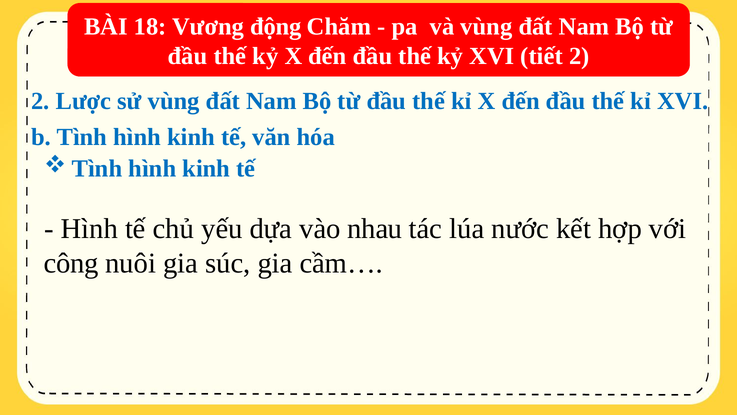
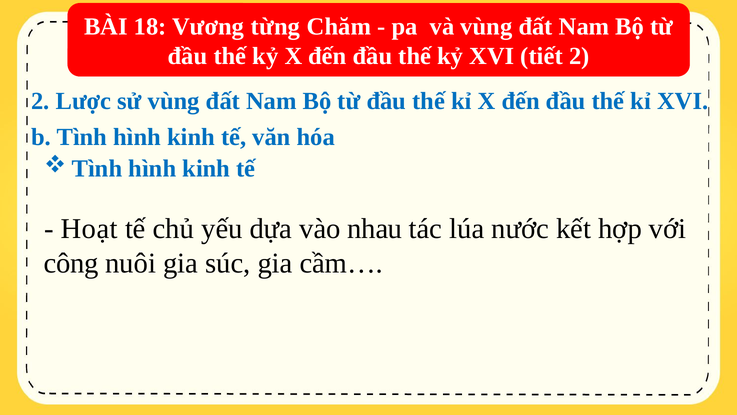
động: động -> từng
Hình at (89, 228): Hình -> Hoạt
